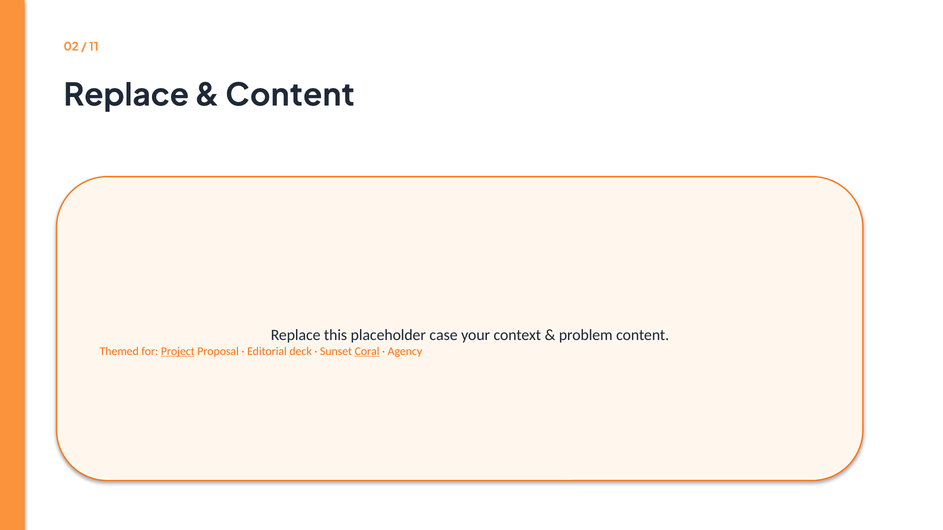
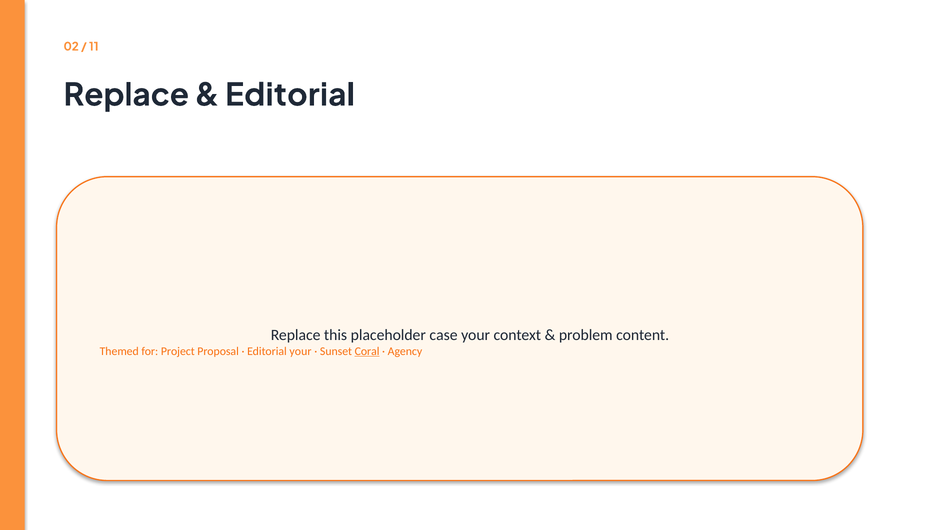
Content at (290, 95): Content -> Editorial
Project underline: present -> none
Editorial deck: deck -> your
